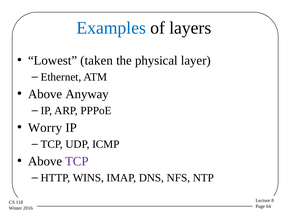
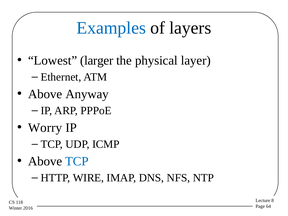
taken: taken -> larger
TCP at (77, 161) colour: purple -> blue
WINS: WINS -> WIRE
